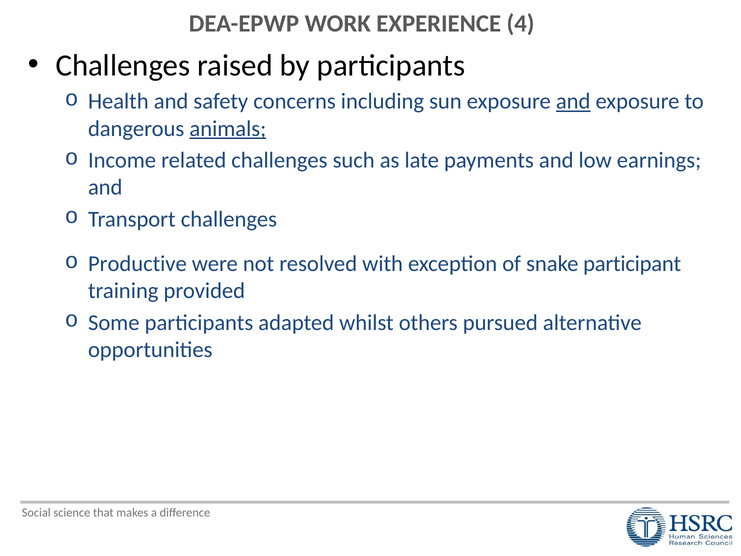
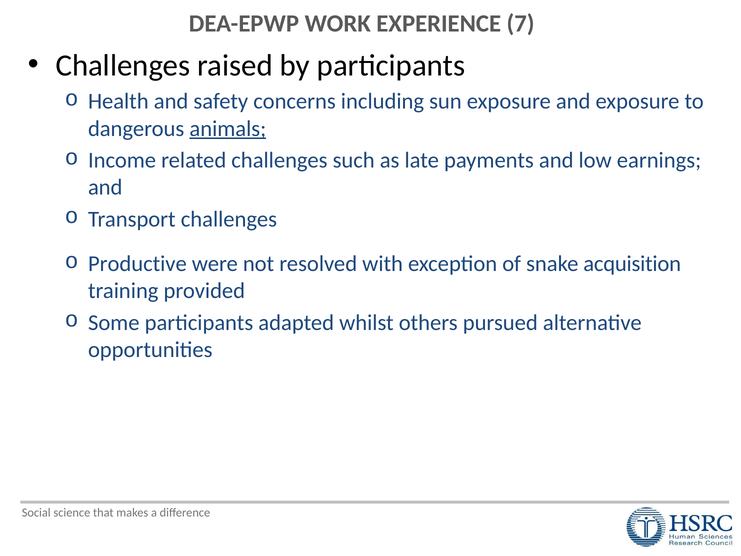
4: 4 -> 7
and at (573, 101) underline: present -> none
participant: participant -> acquisition
